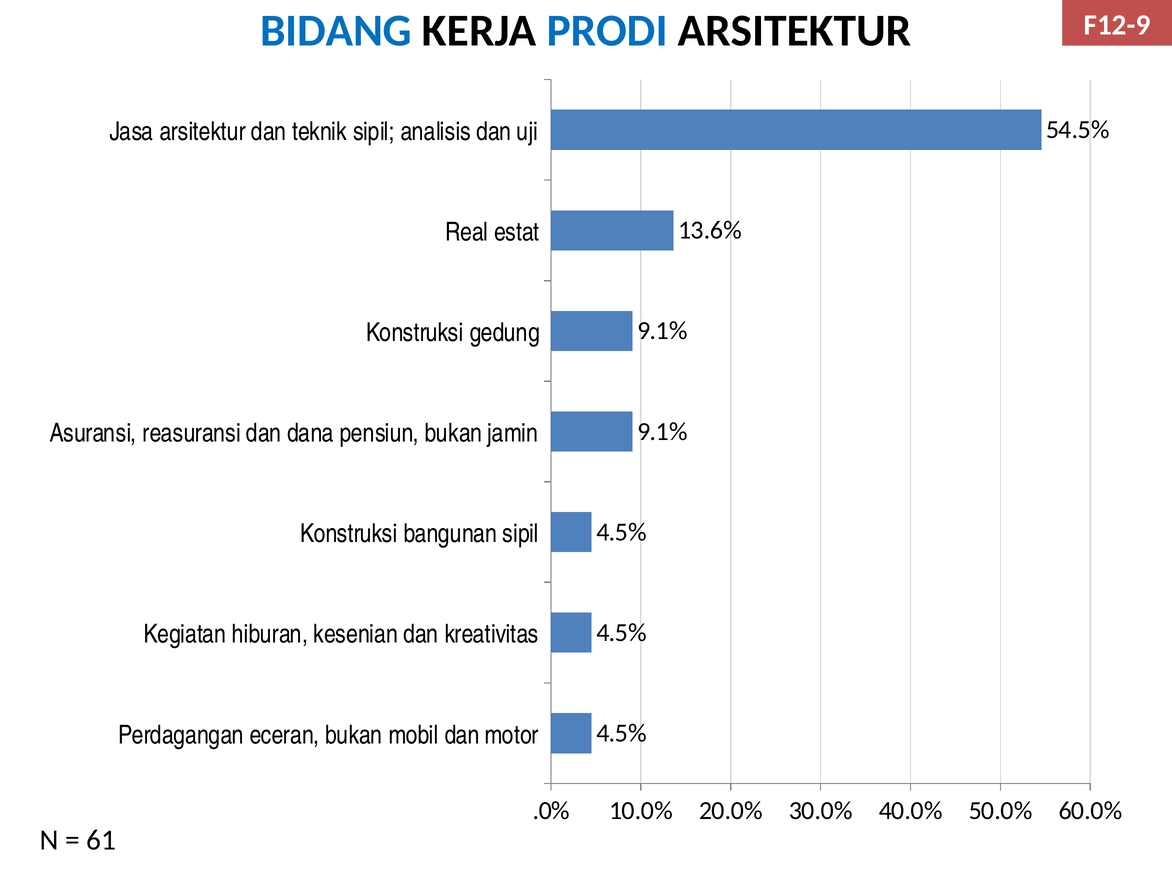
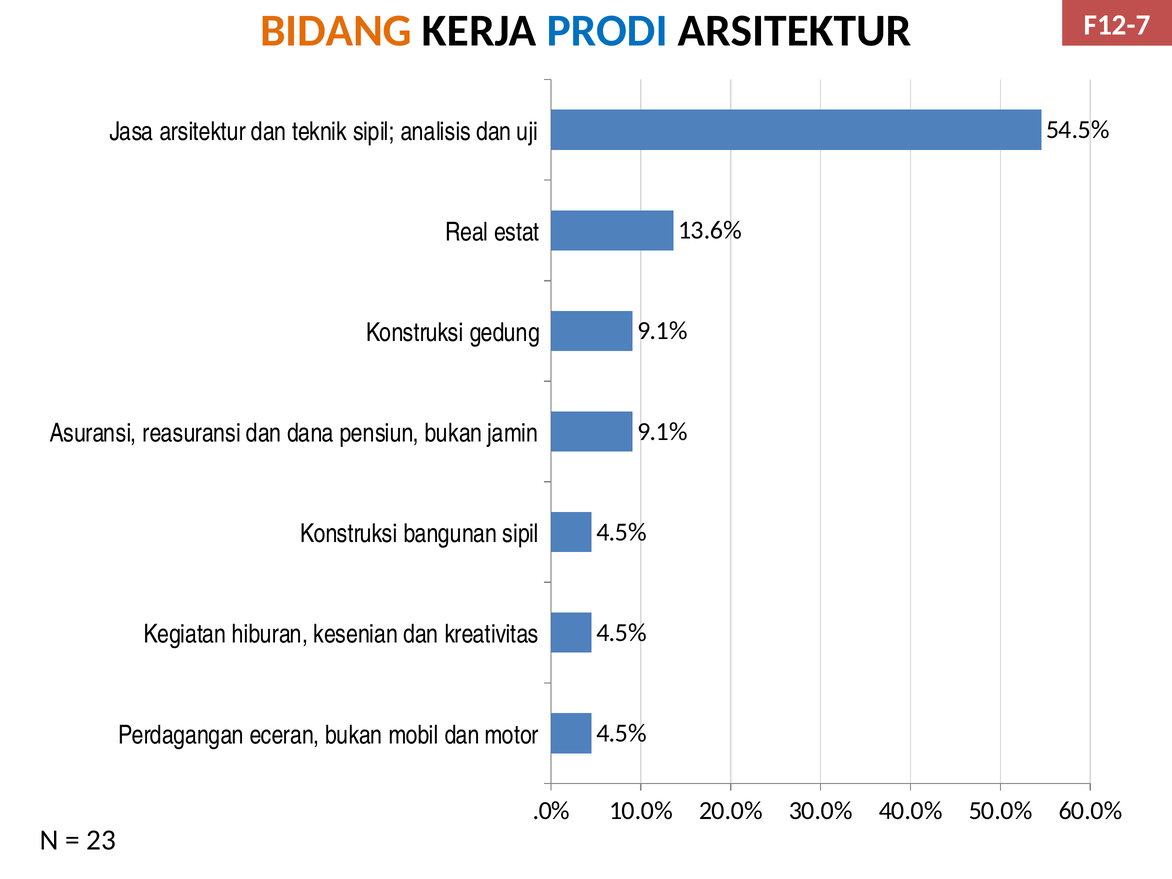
BIDANG colour: blue -> orange
F12-9: F12-9 -> F12-7
61: 61 -> 23
